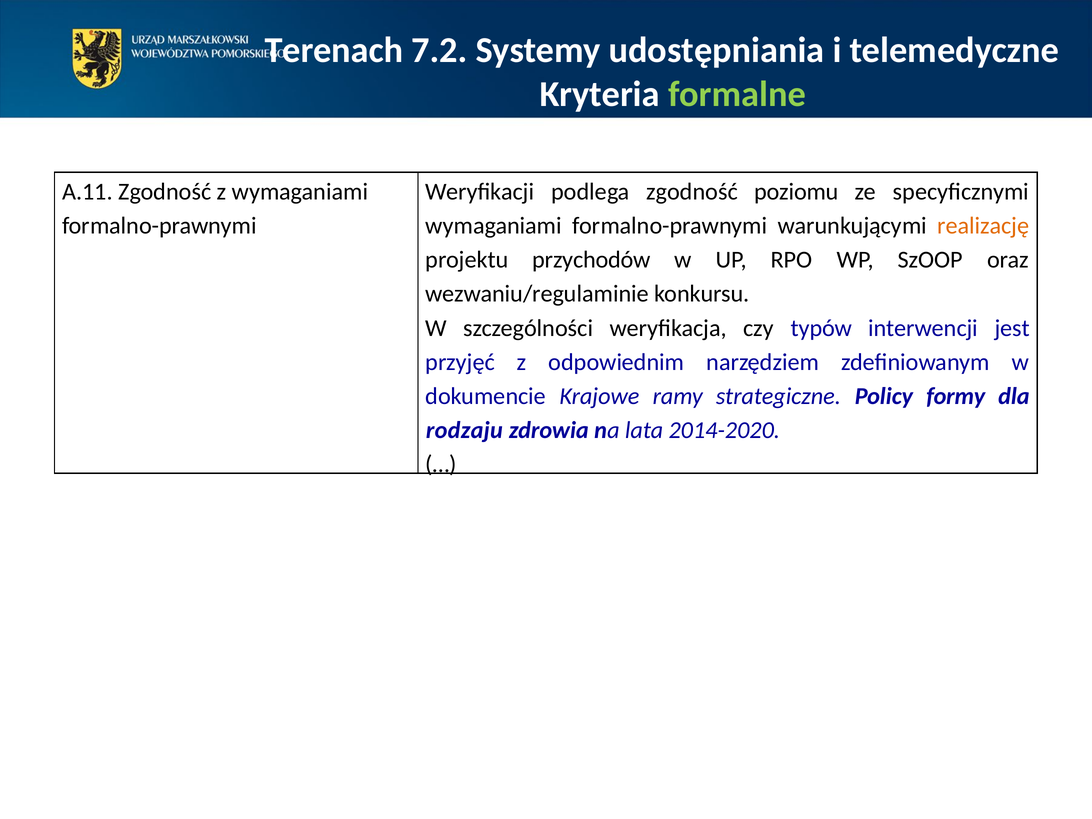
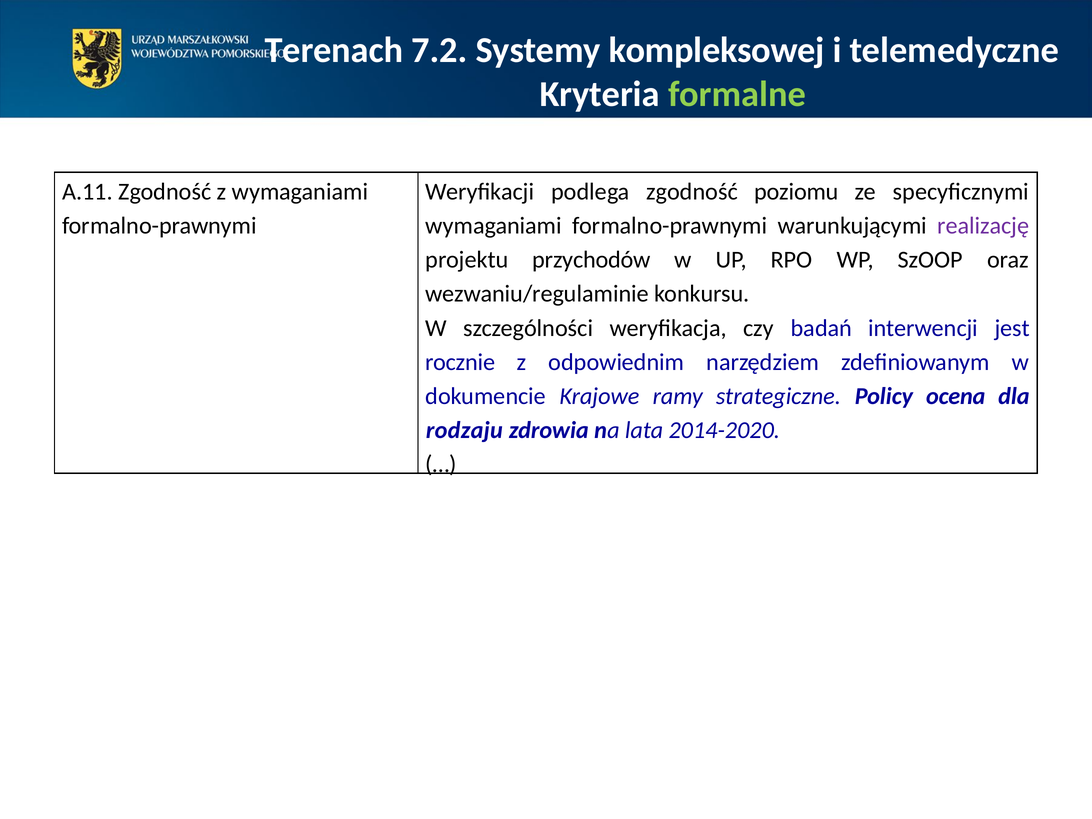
udostępniania: udostępniania -> kompleksowej
realizację colour: orange -> purple
typów: typów -> badań
przyjęć: przyjęć -> rocznie
formy: formy -> ocena
